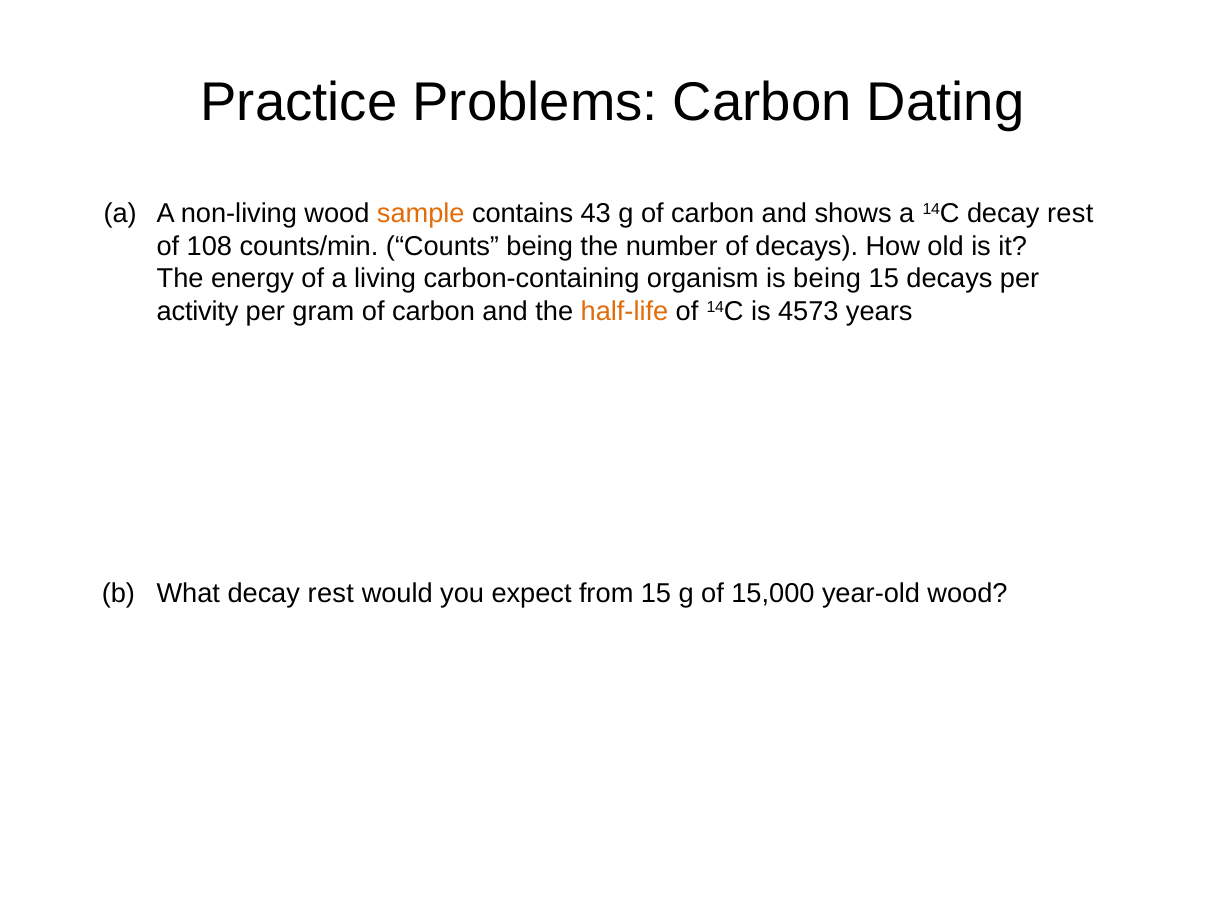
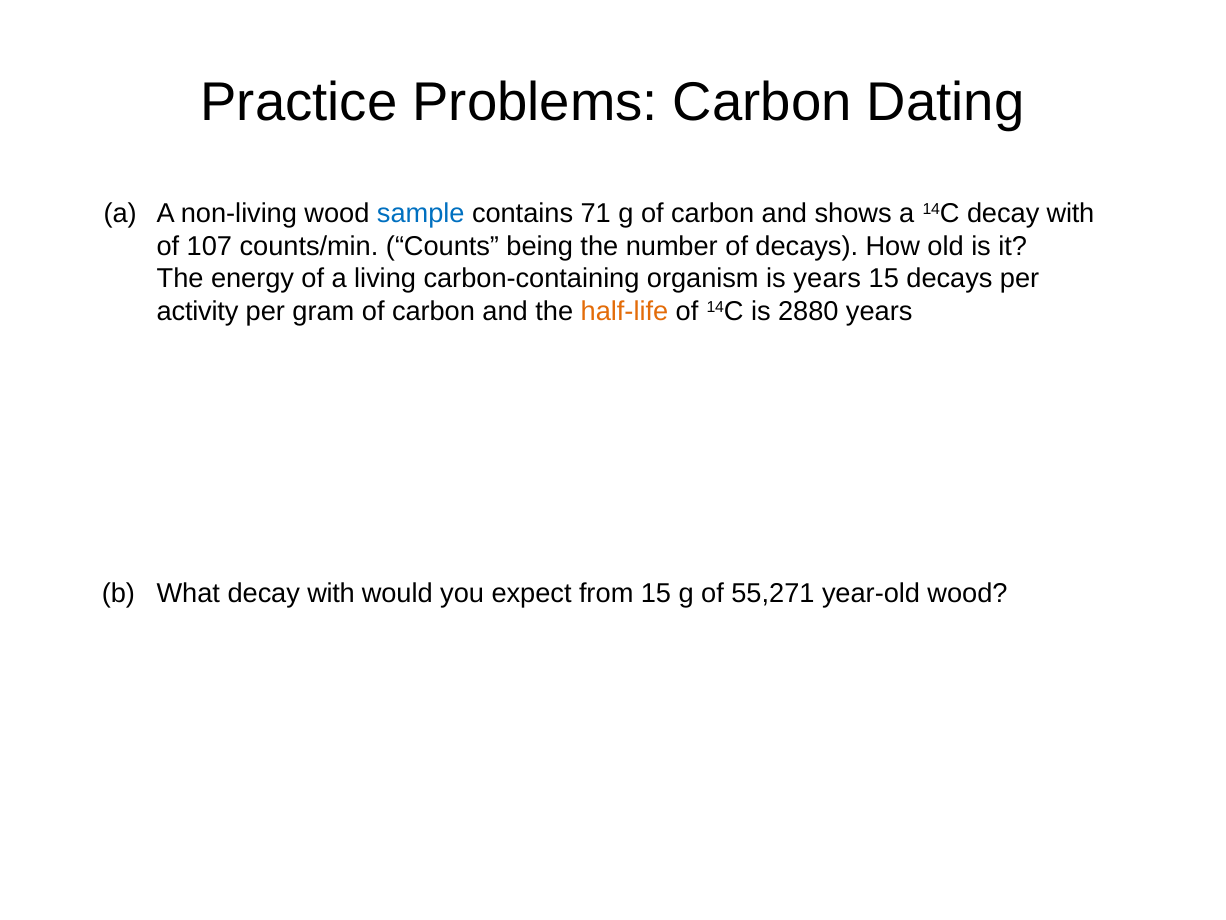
sample colour: orange -> blue
43: 43 -> 71
14C decay rest: rest -> with
108: 108 -> 107
is being: being -> years
4573: 4573 -> 2880
What decay rest: rest -> with
15,000: 15,000 -> 55,271
